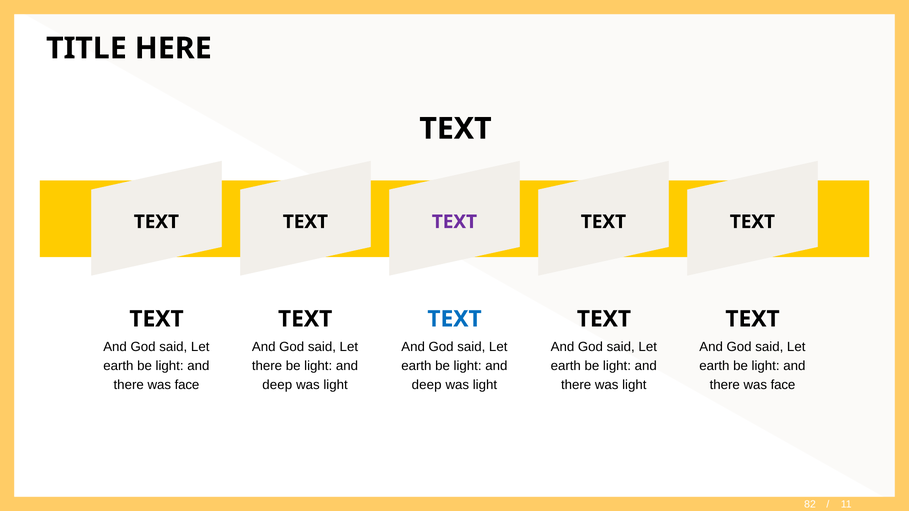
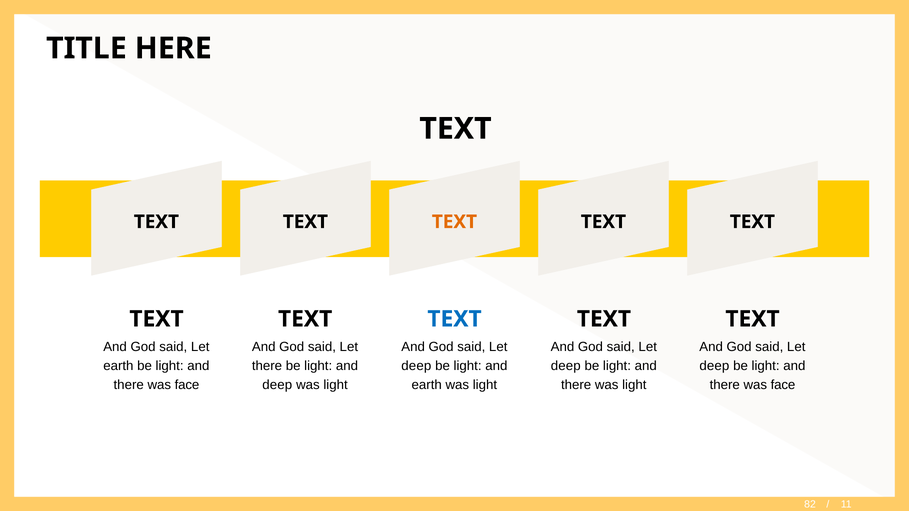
TEXT at (454, 222) colour: purple -> orange
earth at (416, 366): earth -> deep
earth at (566, 366): earth -> deep
earth at (714, 366): earth -> deep
deep at (427, 385): deep -> earth
